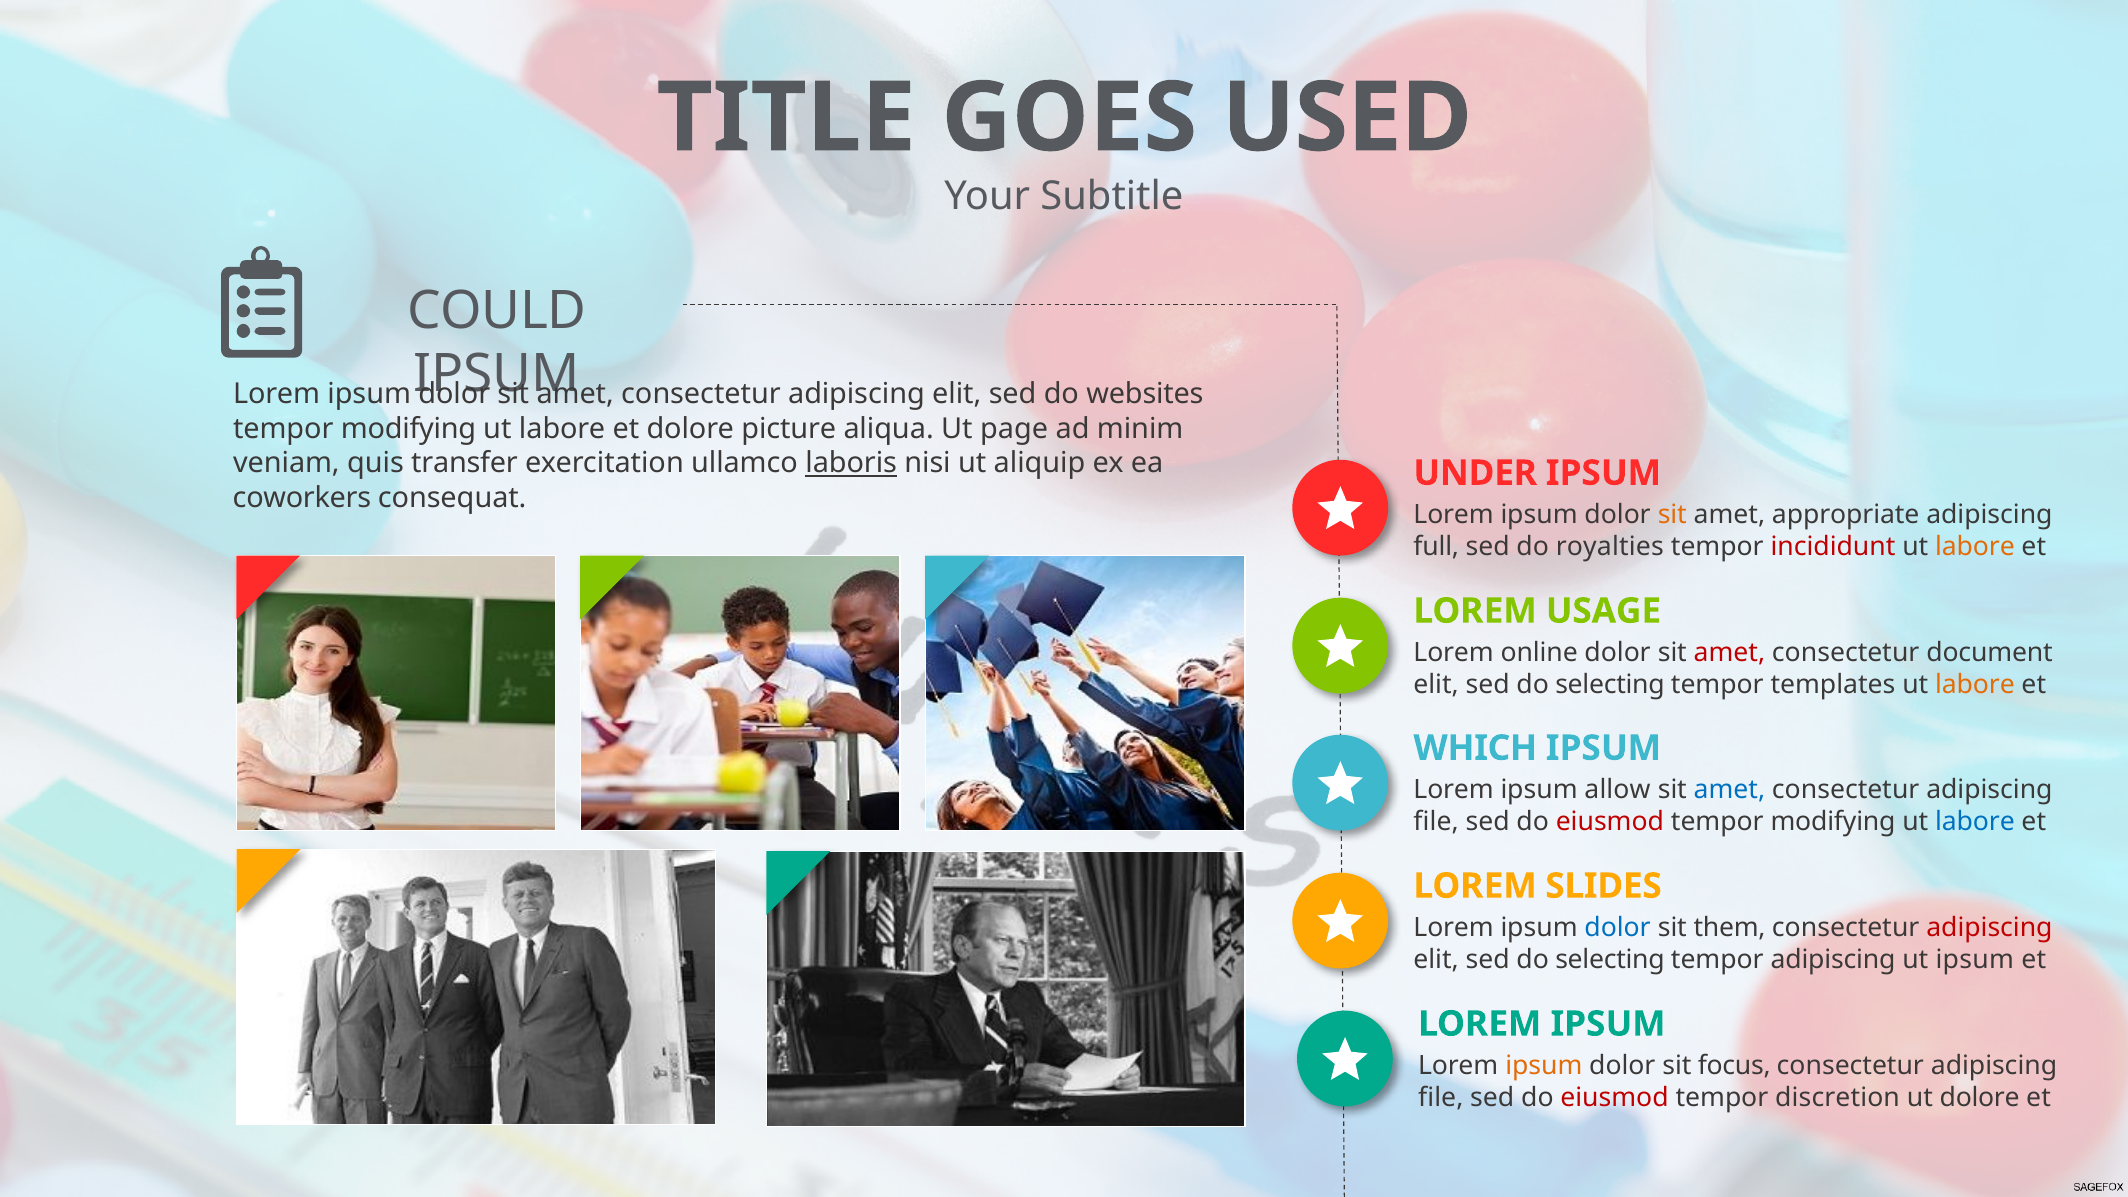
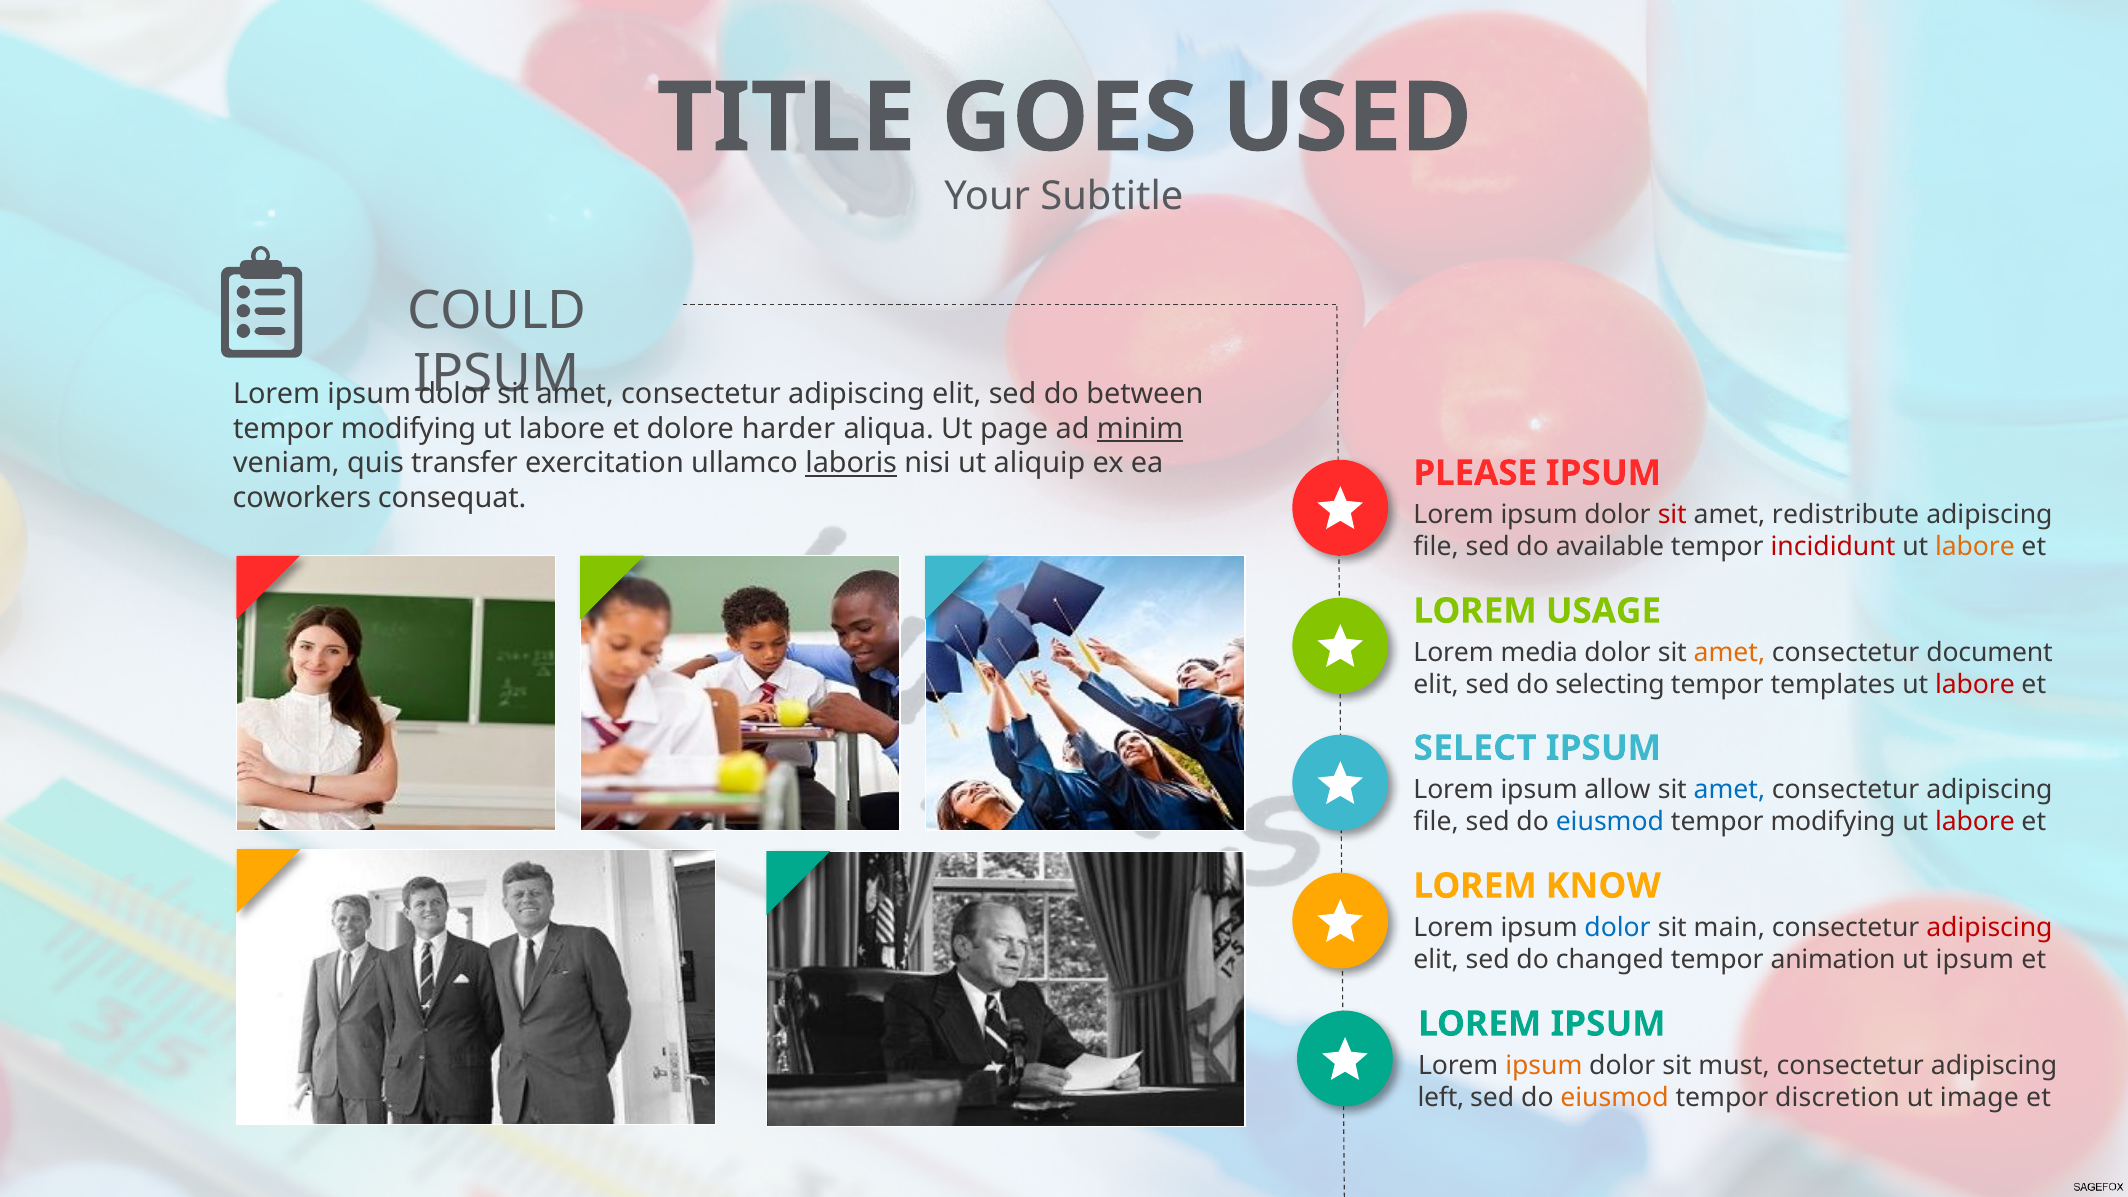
websites: websites -> between
picture: picture -> harder
minim underline: none -> present
UNDER: UNDER -> PLEASE
sit at (1672, 515) colour: orange -> red
appropriate: appropriate -> redistribute
full at (1436, 547): full -> file
royalties: royalties -> available
online: online -> media
amet at (1729, 653) colour: red -> orange
labore at (1975, 685) colour: orange -> red
WHICH: WHICH -> SELECT
eiusmod at (1610, 822) colour: red -> blue
labore at (1975, 822) colour: blue -> red
SLIDES: SLIDES -> KNOW
them: them -> main
selecting at (1610, 960): selecting -> changed
tempor adipiscing: adipiscing -> animation
focus: focus -> must
file at (1441, 1098): file -> left
eiusmod at (1615, 1098) colour: red -> orange
ut dolore: dolore -> image
